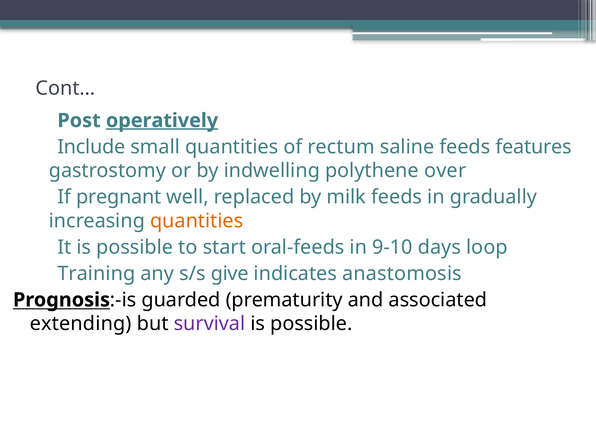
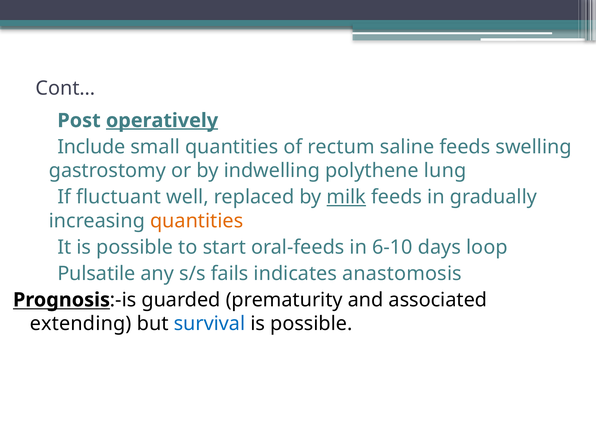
features: features -> swelling
over: over -> lung
pregnant: pregnant -> fluctuant
milk underline: none -> present
9-10: 9-10 -> 6-10
Training: Training -> Pulsatile
give: give -> fails
survival colour: purple -> blue
